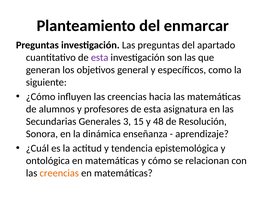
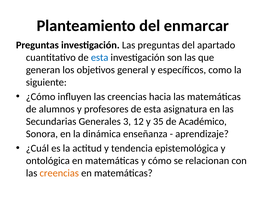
esta at (100, 58) colour: purple -> blue
15: 15 -> 12
48: 48 -> 35
Resolución: Resolución -> Académico
